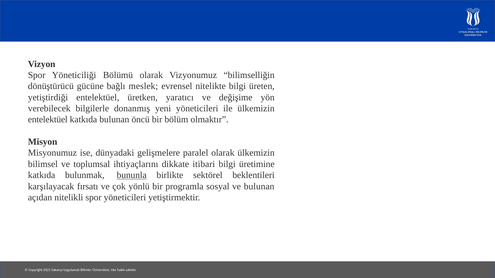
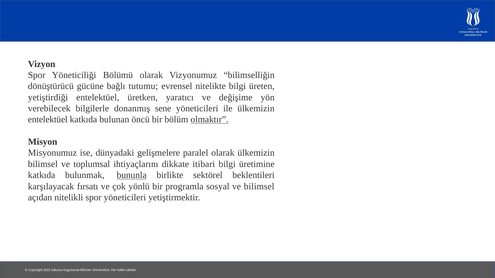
meslek: meslek -> tutumu
yeni: yeni -> sene
olmaktır underline: none -> present
ve bulunan: bulunan -> bilimsel
